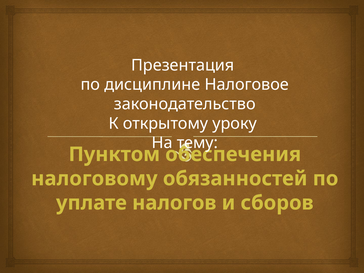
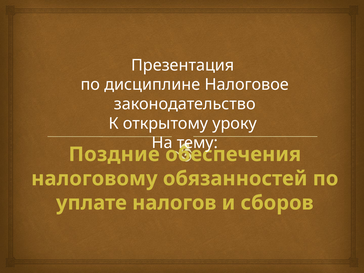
Пунктом: Пунктом -> Поздние
